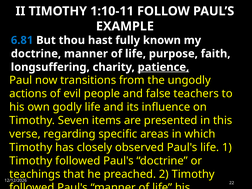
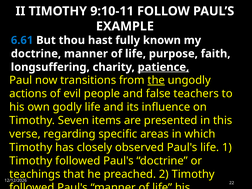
1:10-11: 1:10-11 -> 9:10-11
6.81: 6.81 -> 6.61
the underline: none -> present
